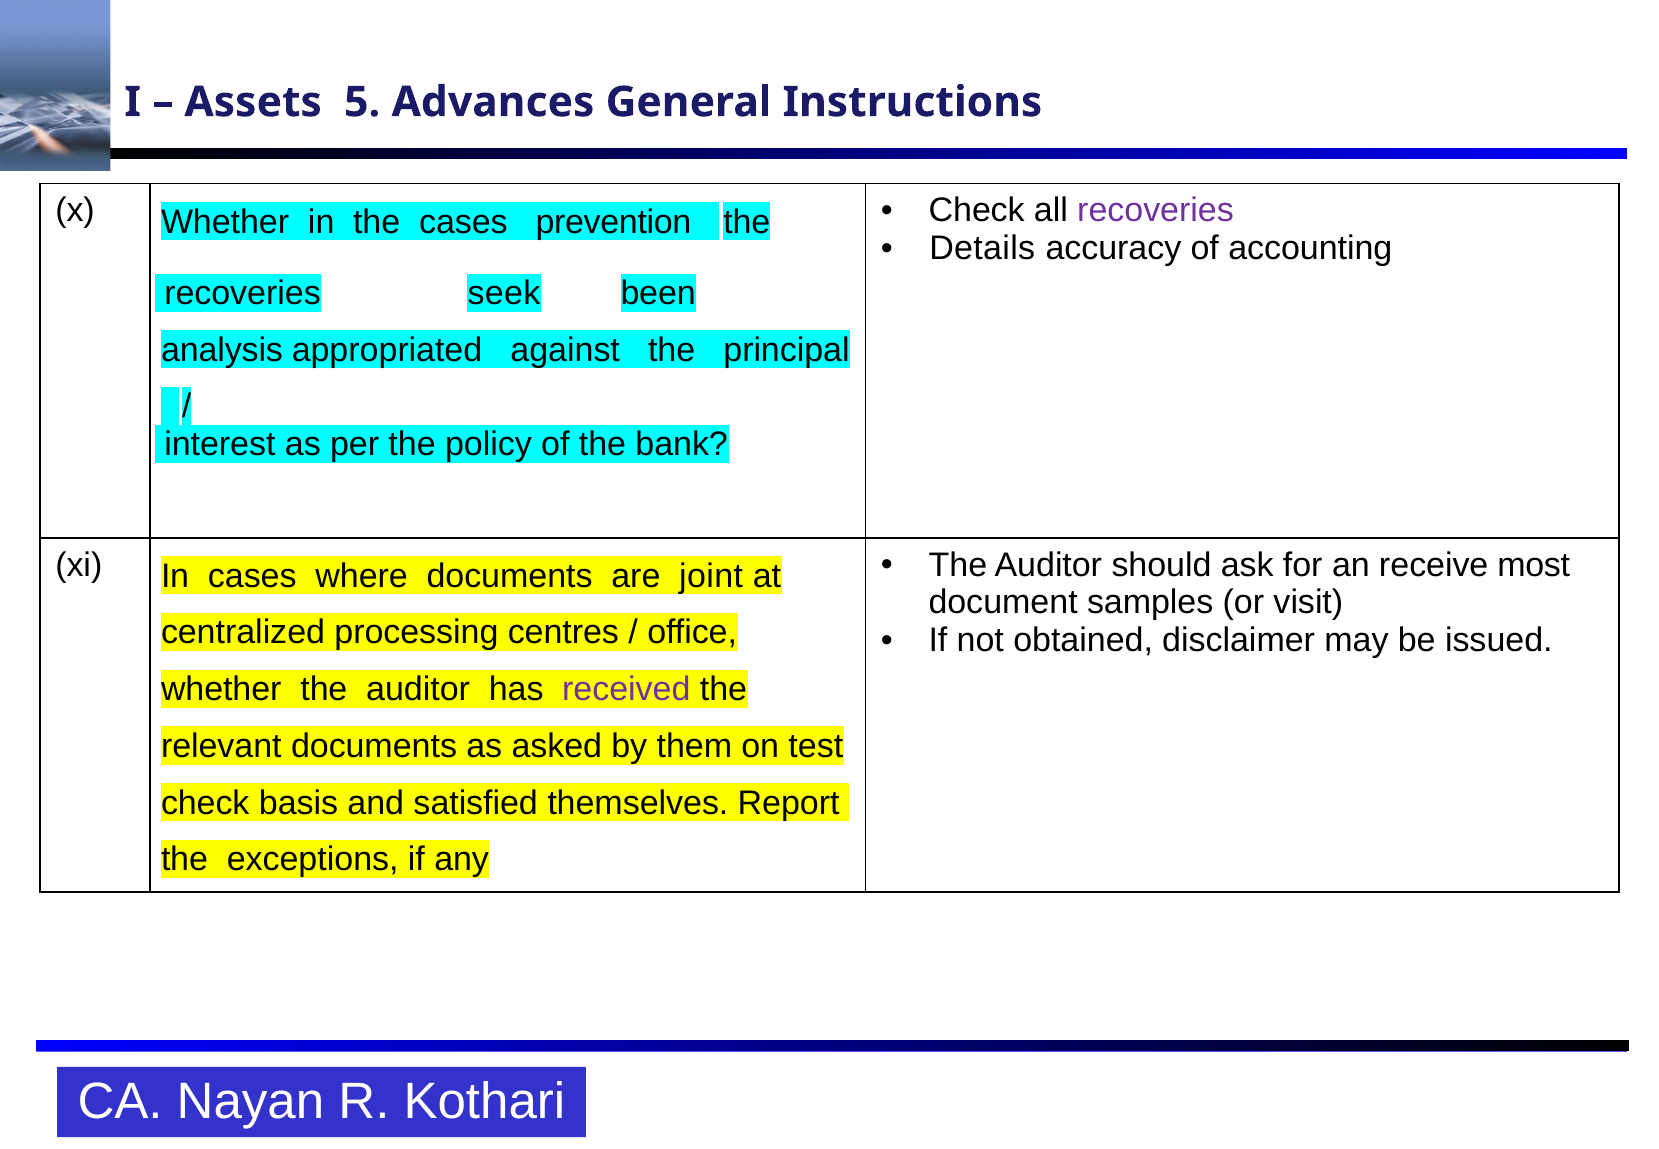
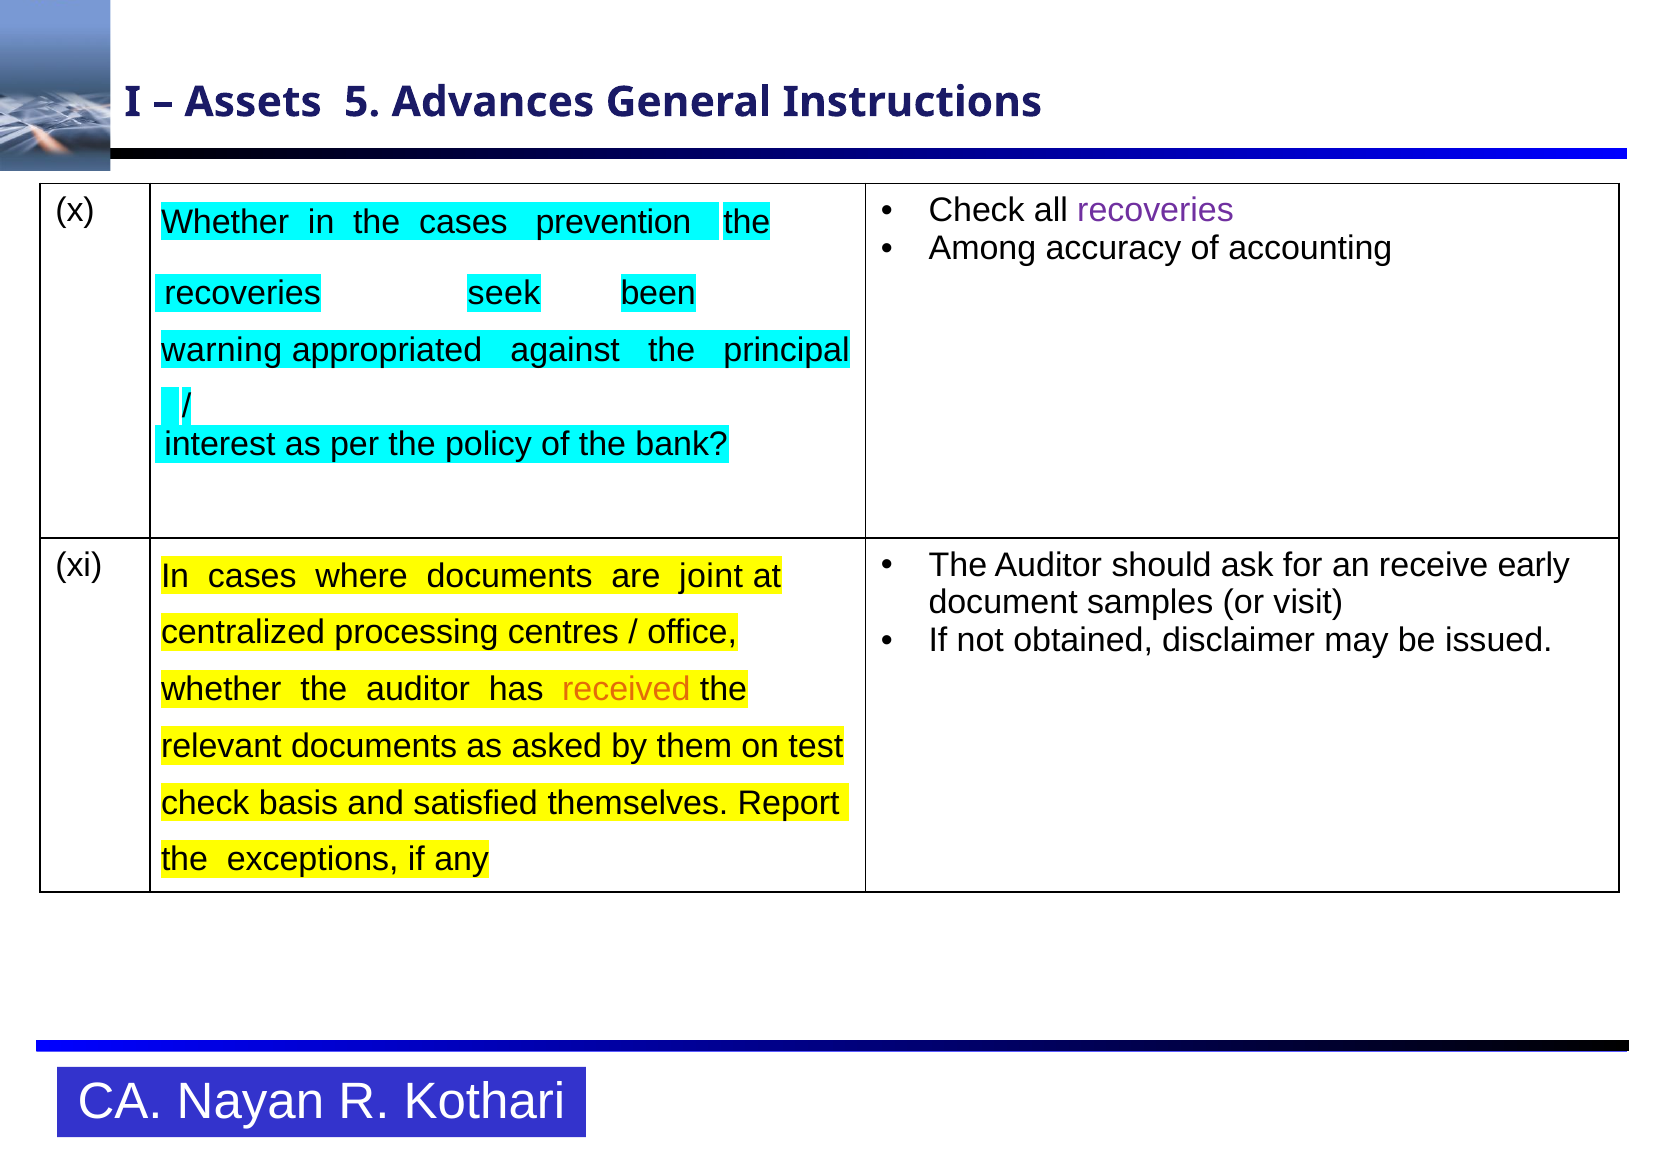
Details: Details -> Among
analysis: analysis -> warning
most: most -> early
received colour: purple -> orange
